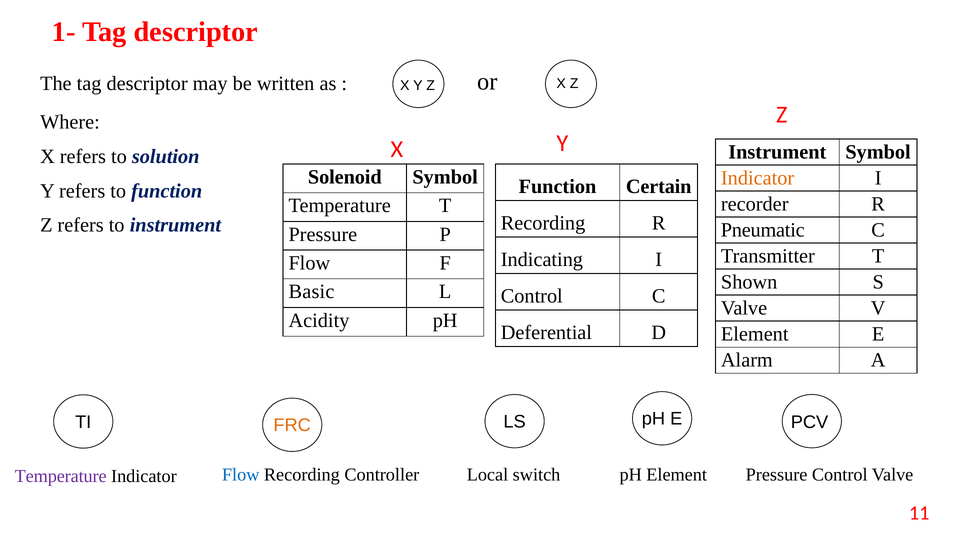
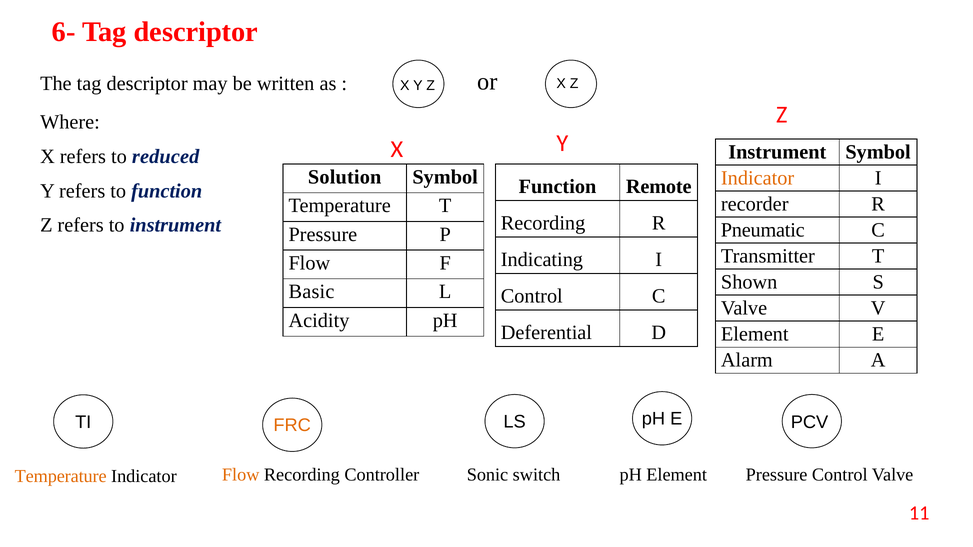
1-: 1- -> 6-
solution: solution -> reduced
Solenoid: Solenoid -> Solution
Certain: Certain -> Remote
Temperature at (61, 476) colour: purple -> orange
Flow at (241, 475) colour: blue -> orange
Local: Local -> Sonic
